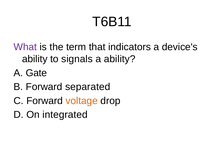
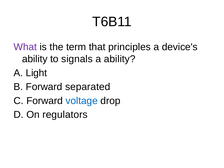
indicators: indicators -> principles
Gate: Gate -> Light
voltage colour: orange -> blue
integrated: integrated -> regulators
